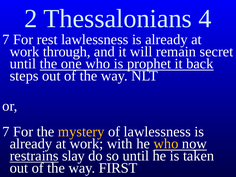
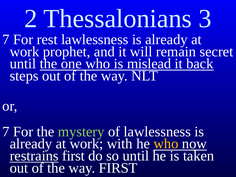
4: 4 -> 3
through: through -> prophet
prophet: prophet -> mislead
mystery colour: yellow -> light green
restrains slay: slay -> first
